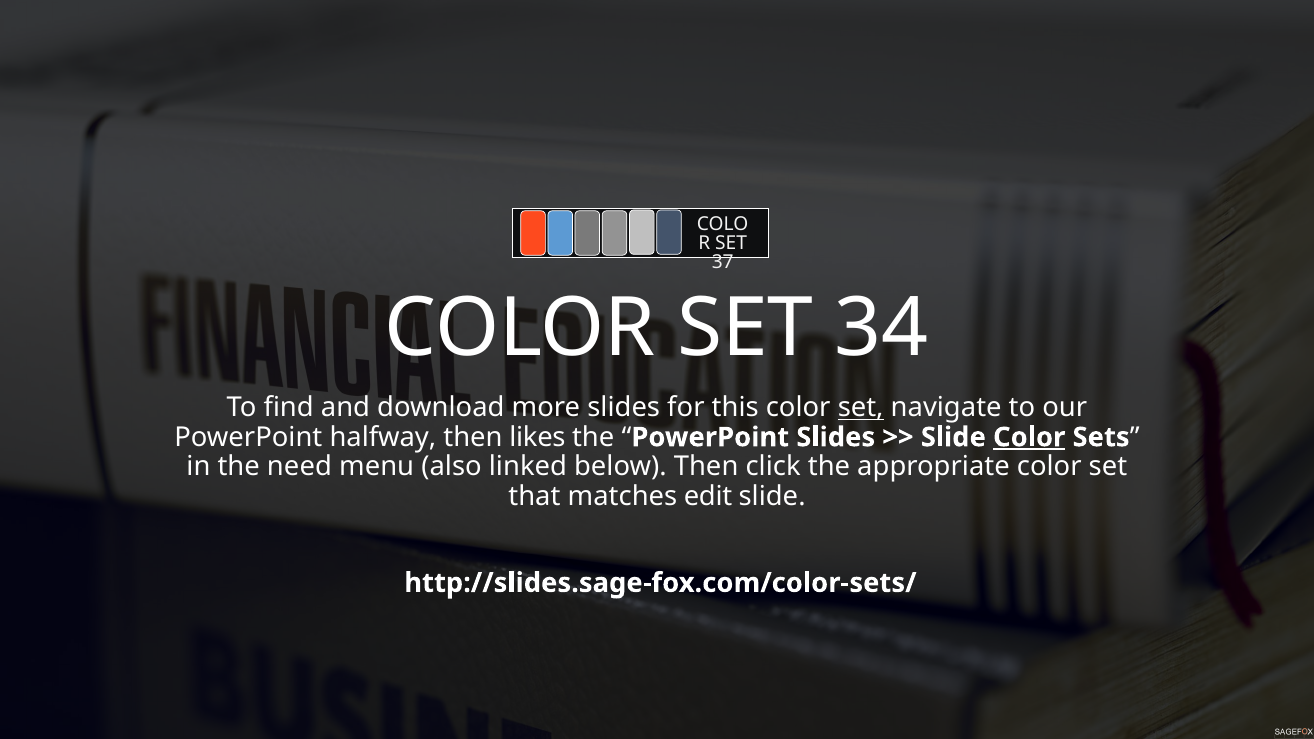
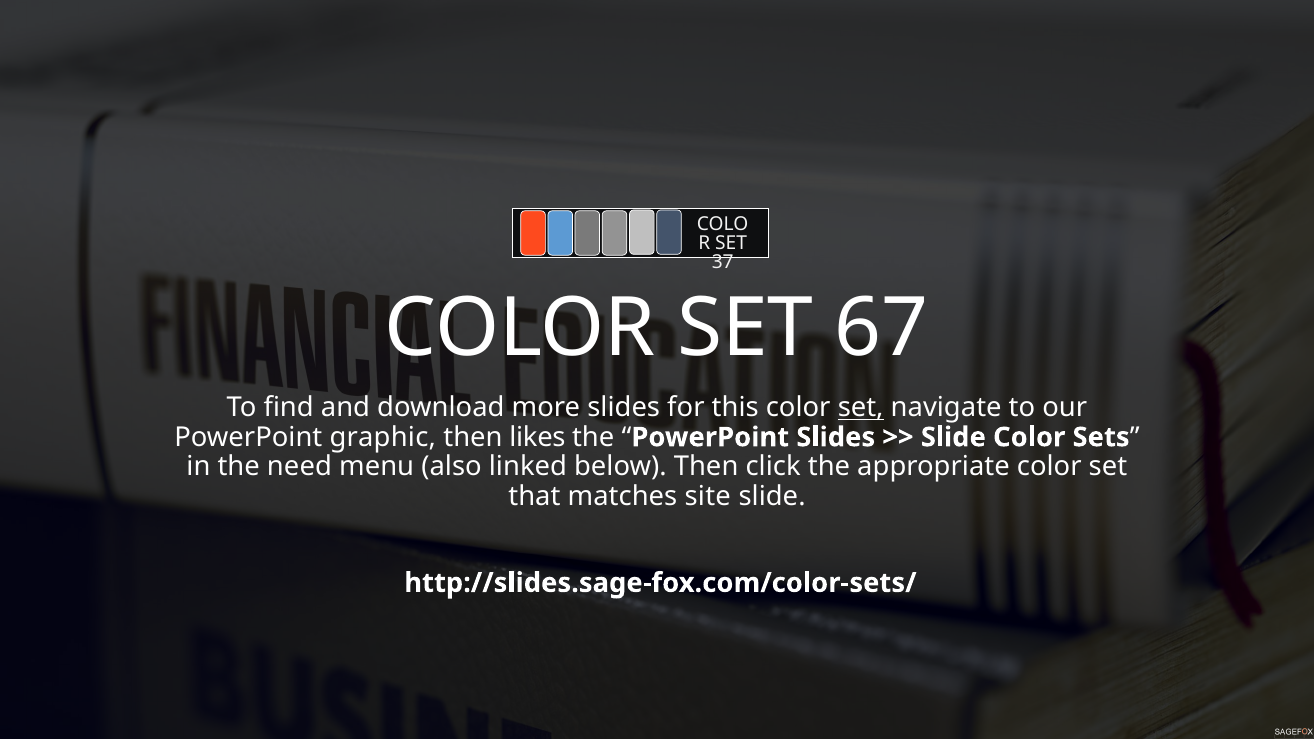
34: 34 -> 67
halfway: halfway -> graphic
Color at (1029, 437) underline: present -> none
edit: edit -> site
